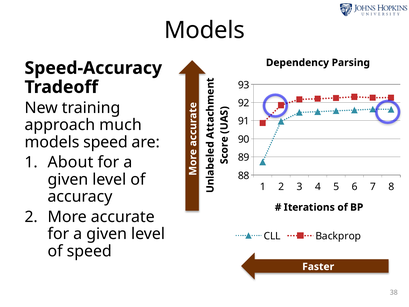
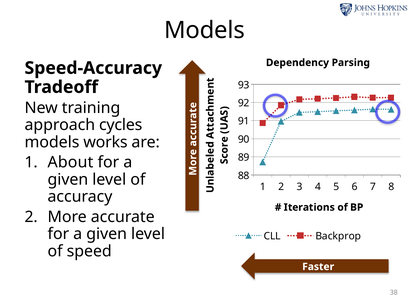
much: much -> cycles
models speed: speed -> works
